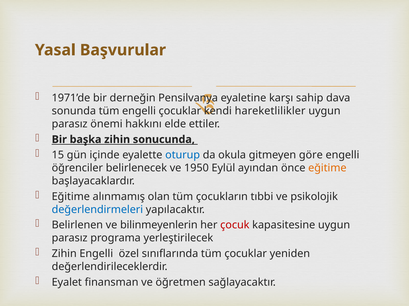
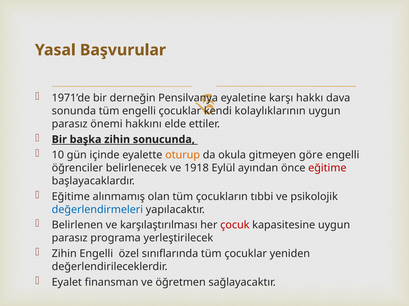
sahip: sahip -> hakkı
hareketlilikler: hareketlilikler -> kolaylıklarının
15: 15 -> 10
oturup colour: blue -> orange
1950: 1950 -> 1918
eğitime at (327, 168) colour: orange -> red
bilinmeyenlerin: bilinmeyenlerin -> karşılaştırılması
